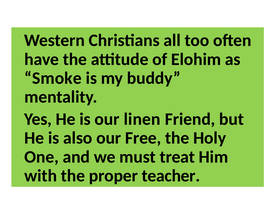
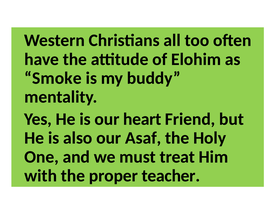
linen: linen -> heart
Free: Free -> Asaf
